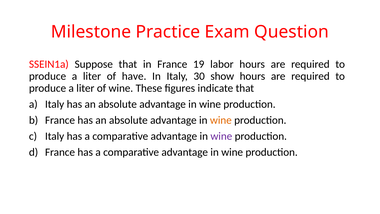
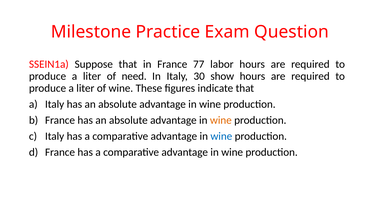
19: 19 -> 77
have: have -> need
wine at (221, 136) colour: purple -> blue
